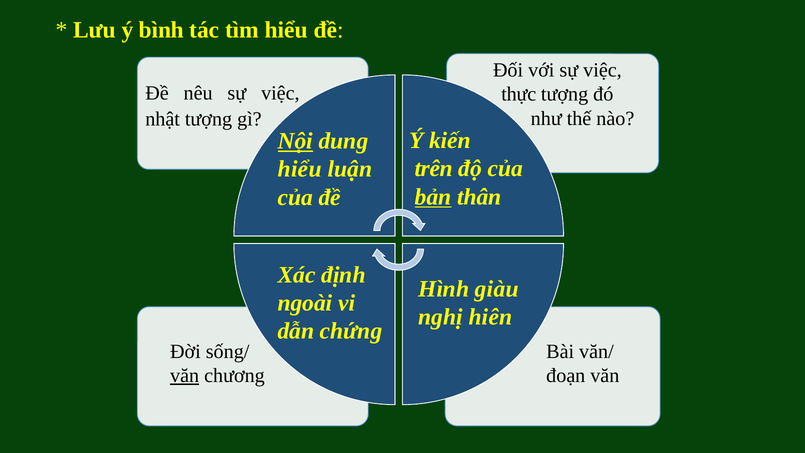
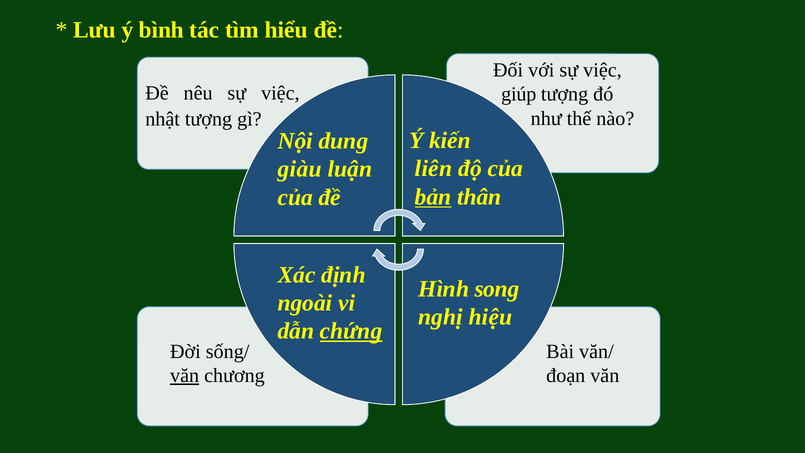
thực: thực -> giúp
Nội underline: present -> none
trên: trên -> liên
hiểu at (300, 169): hiểu -> giàu
giàu: giàu -> song
hiên: hiên -> hiệu
chứng underline: none -> present
